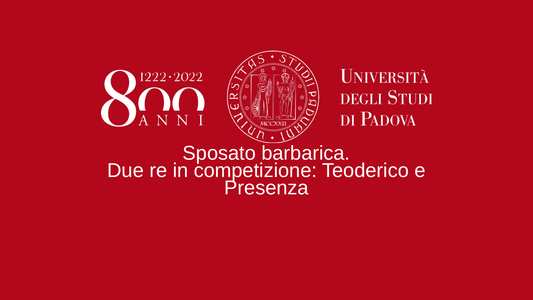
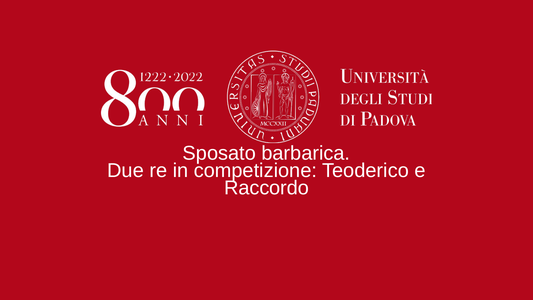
Presenza: Presenza -> Raccordo
